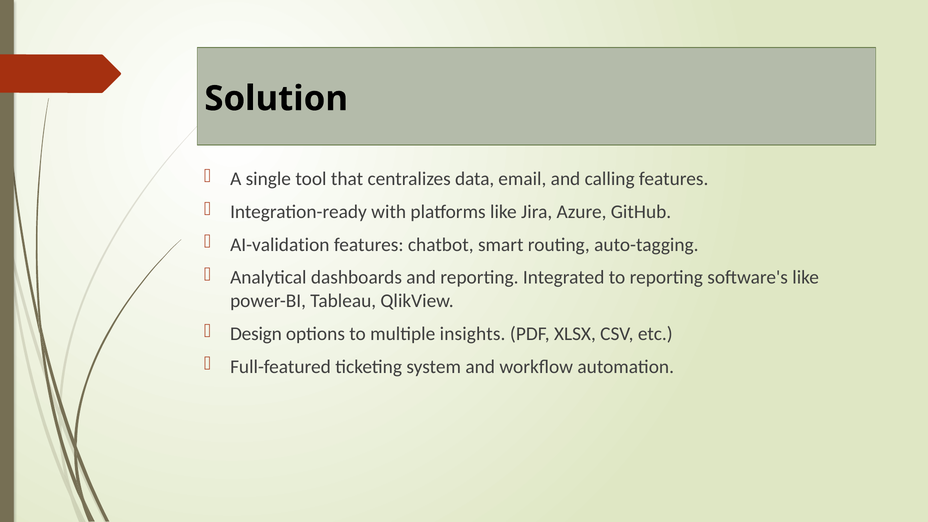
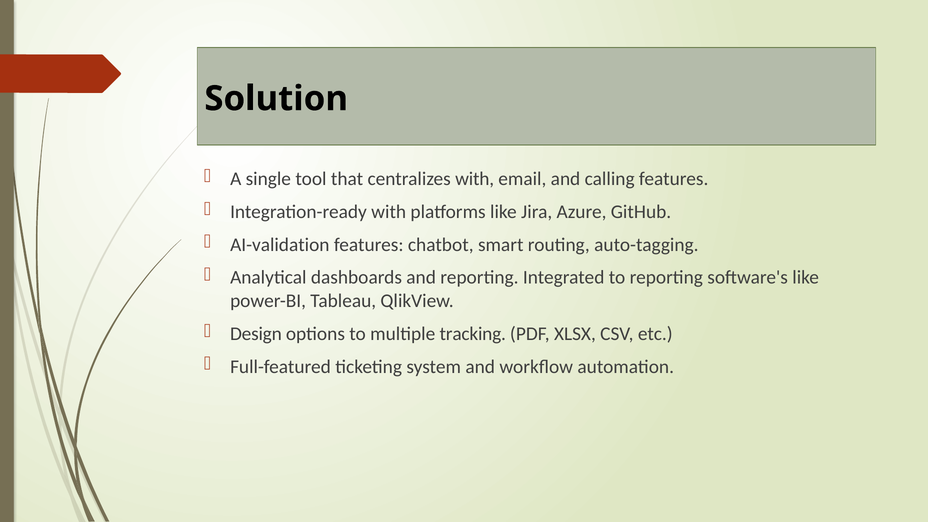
centralizes data: data -> with
insights: insights -> tracking
